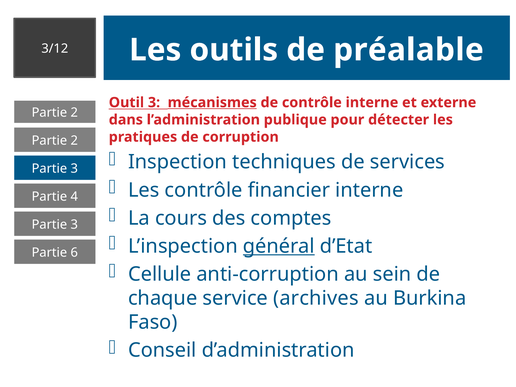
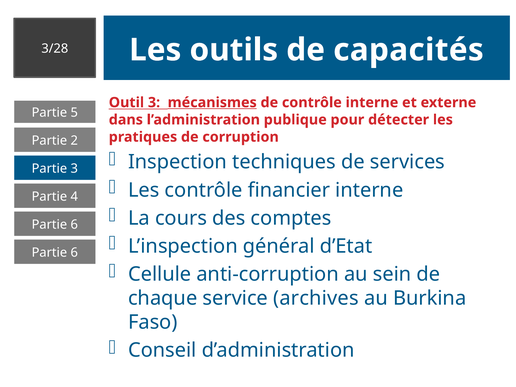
préalable: préalable -> capacités
3/12: 3/12 -> 3/28
2 at (74, 113): 2 -> 5
3 at (74, 225): 3 -> 6
général underline: present -> none
